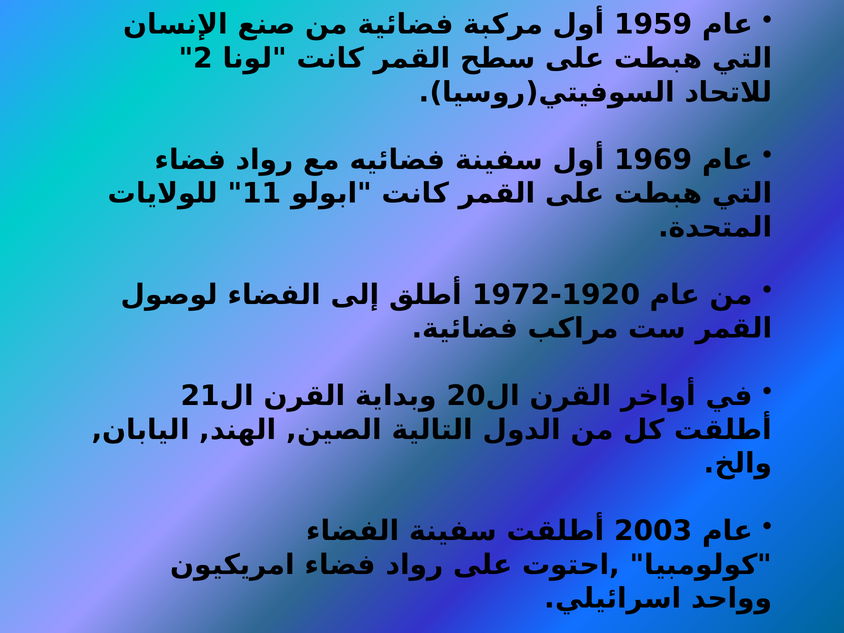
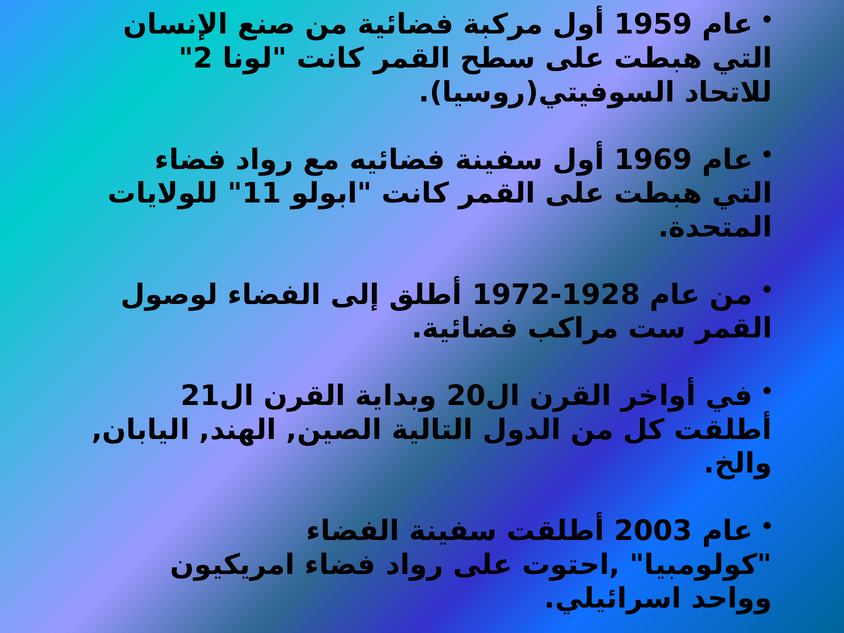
1920: 1920 -> 1928
